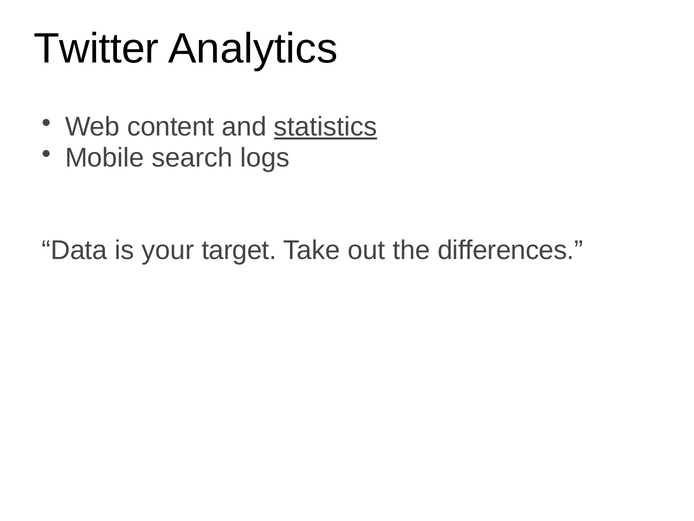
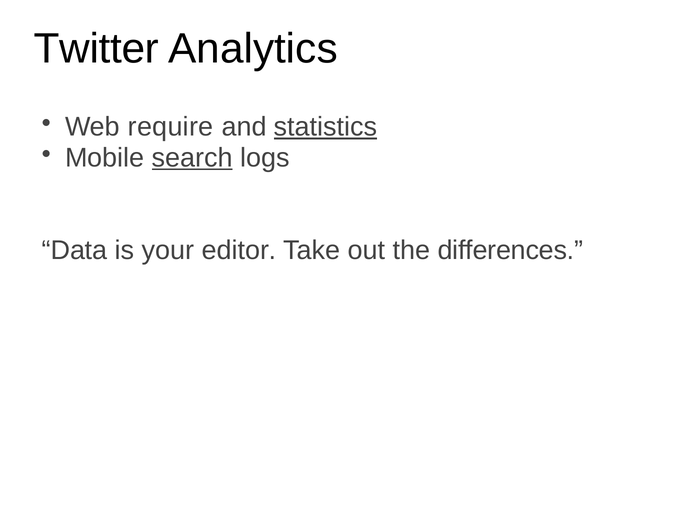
content: content -> require
search underline: none -> present
target: target -> editor
